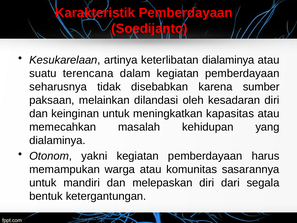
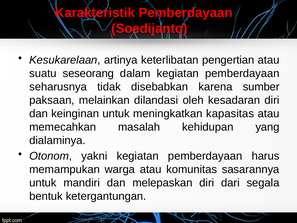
keterlibatan dialaminya: dialaminya -> pengertian
terencana: terencana -> seseorang
